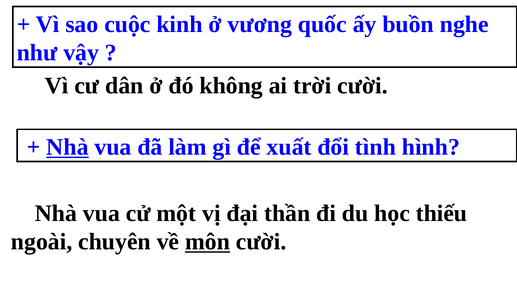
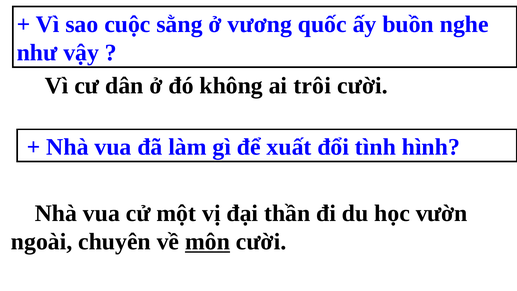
kinh: kinh -> sằng
trời: trời -> trôi
Nhà at (67, 147) underline: present -> none
thiếu: thiếu -> vườn
